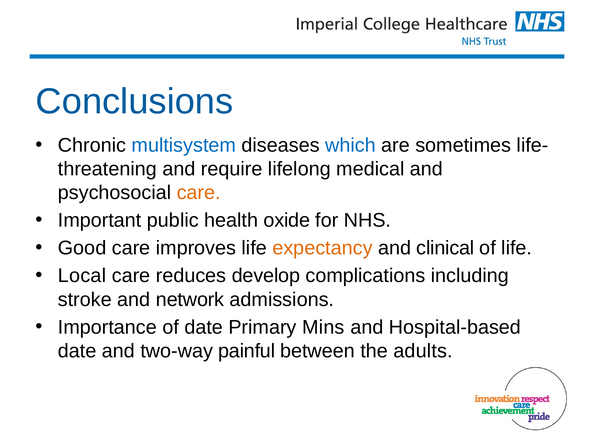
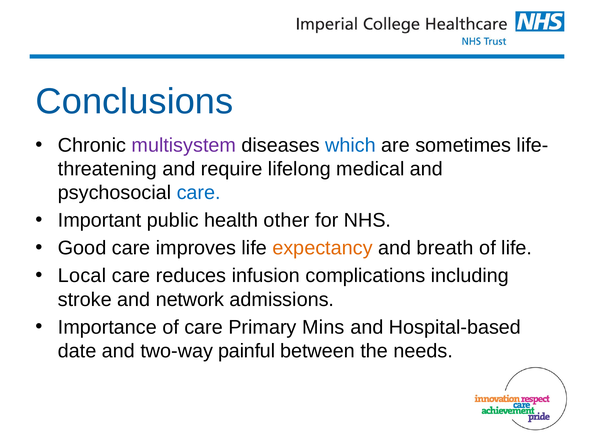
multisystem colour: blue -> purple
care at (199, 193) colour: orange -> blue
oxide: oxide -> other
clinical: clinical -> breath
develop: develop -> infusion
of date: date -> care
adults: adults -> needs
